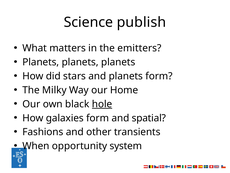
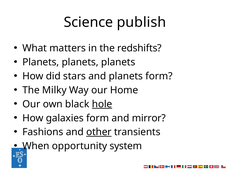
emitters: emitters -> redshifts
spatial: spatial -> mirror
other underline: none -> present
